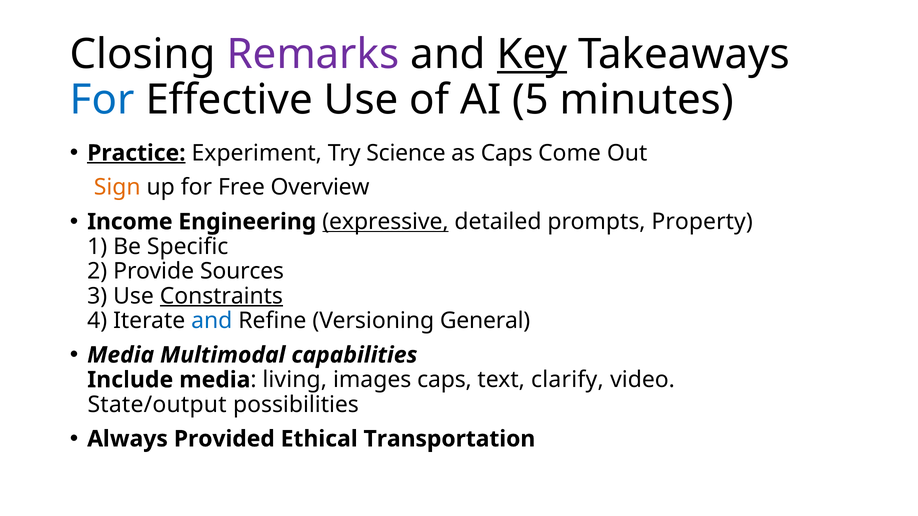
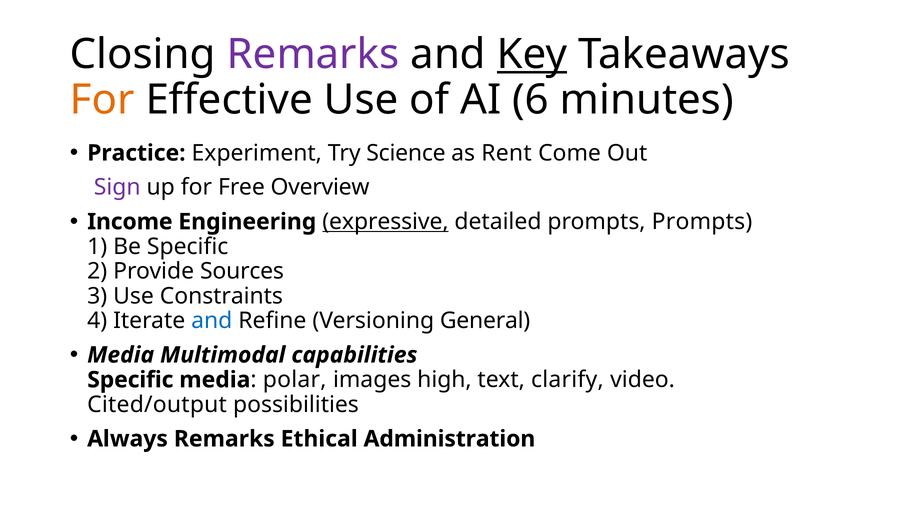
For at (102, 100) colour: blue -> orange
5: 5 -> 6
Practice underline: present -> none
as Caps: Caps -> Rent
Sign colour: orange -> purple
prompts Property: Property -> Prompts
Constraints underline: present -> none
Include at (130, 380): Include -> Specific
living: living -> polar
images caps: caps -> high
State/output: State/output -> Cited/output
Always Provided: Provided -> Remarks
Transportation: Transportation -> Administration
